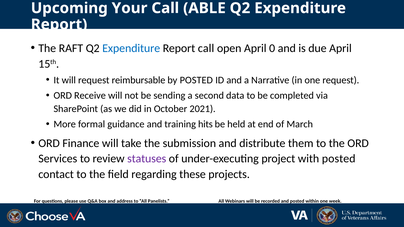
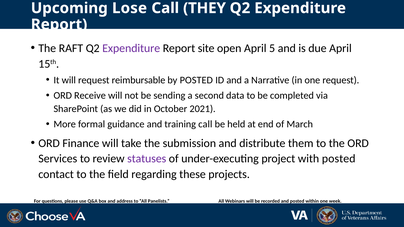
Your: Your -> Lose
ABLE: ABLE -> THEY
Expenditure at (131, 48) colour: blue -> purple
Report call: call -> site
0: 0 -> 5
training hits: hits -> call
